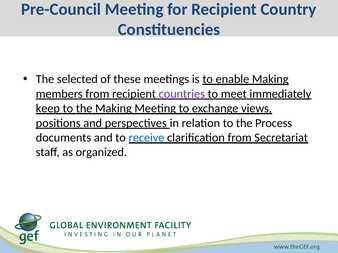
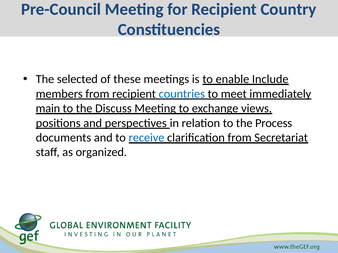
enable Making: Making -> Include
countries colour: purple -> blue
keep: keep -> main
the Making: Making -> Discuss
